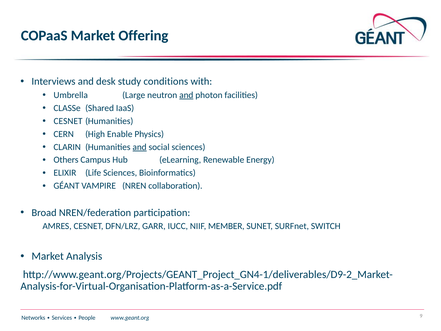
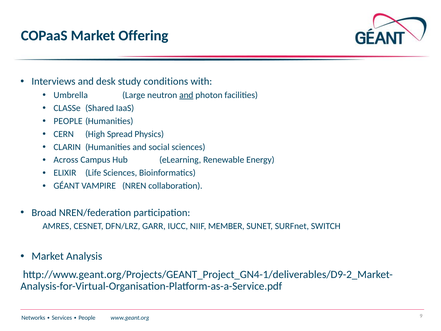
CESNET at (68, 121): CESNET -> PEOPLE
Enable: Enable -> Spread
and at (140, 147) underline: present -> none
Others: Others -> Across
